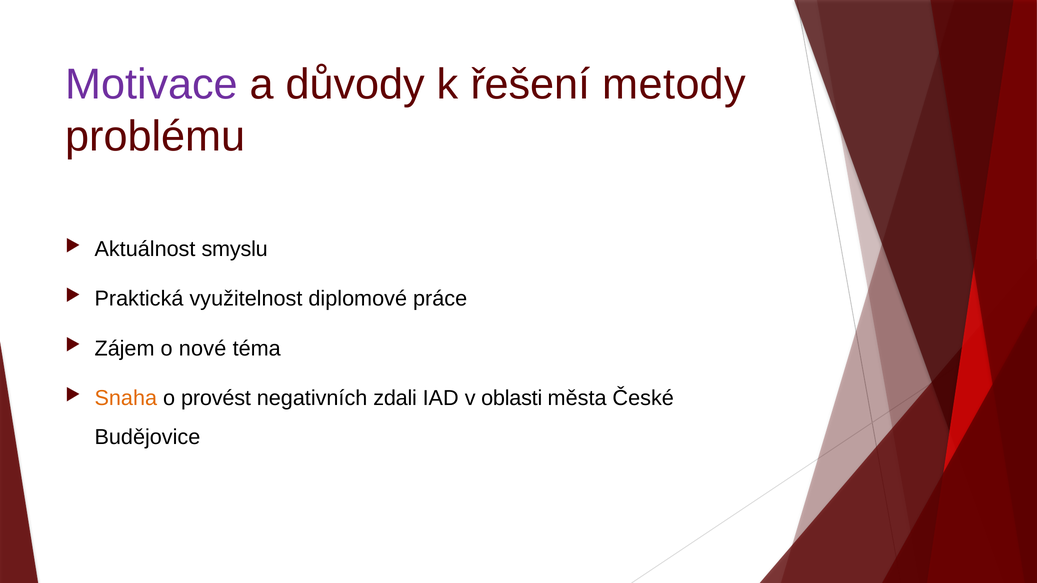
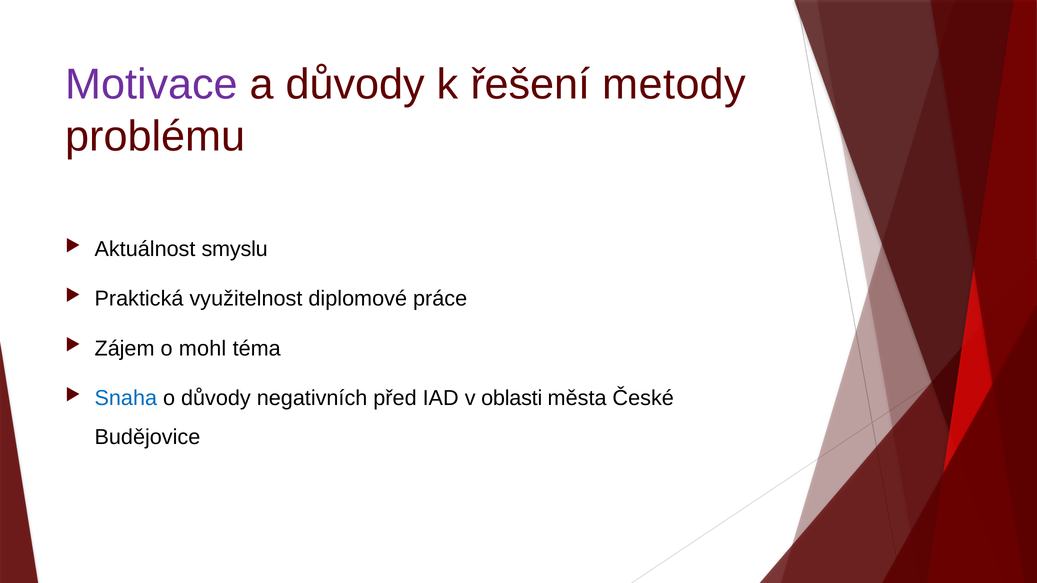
nové: nové -> mohl
Snaha colour: orange -> blue
o provést: provést -> důvody
zdali: zdali -> před
